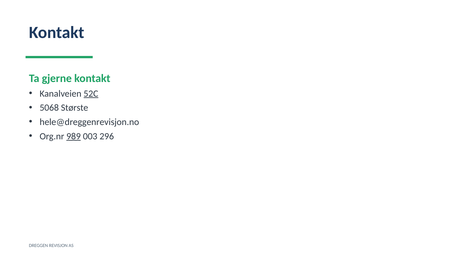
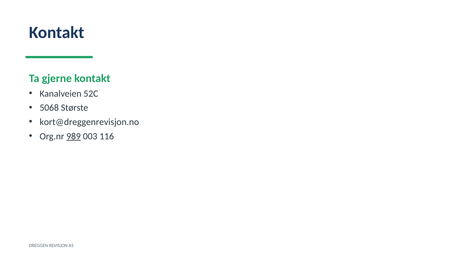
52C underline: present -> none
hele@dreggenrevisjon.no: hele@dreggenrevisjon.no -> kort@dreggenrevisjon.no
296: 296 -> 116
